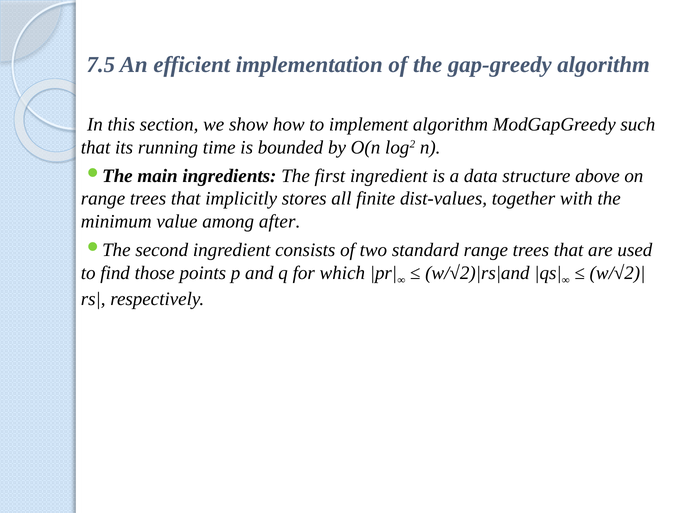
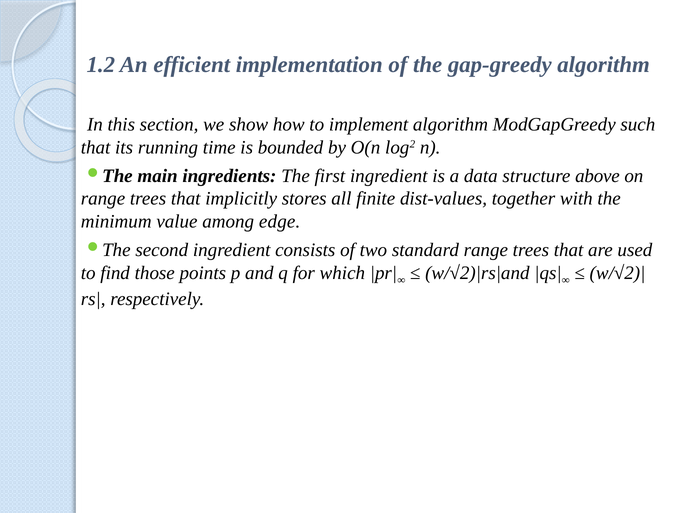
7.5: 7.5 -> 1.2
after: after -> edge
